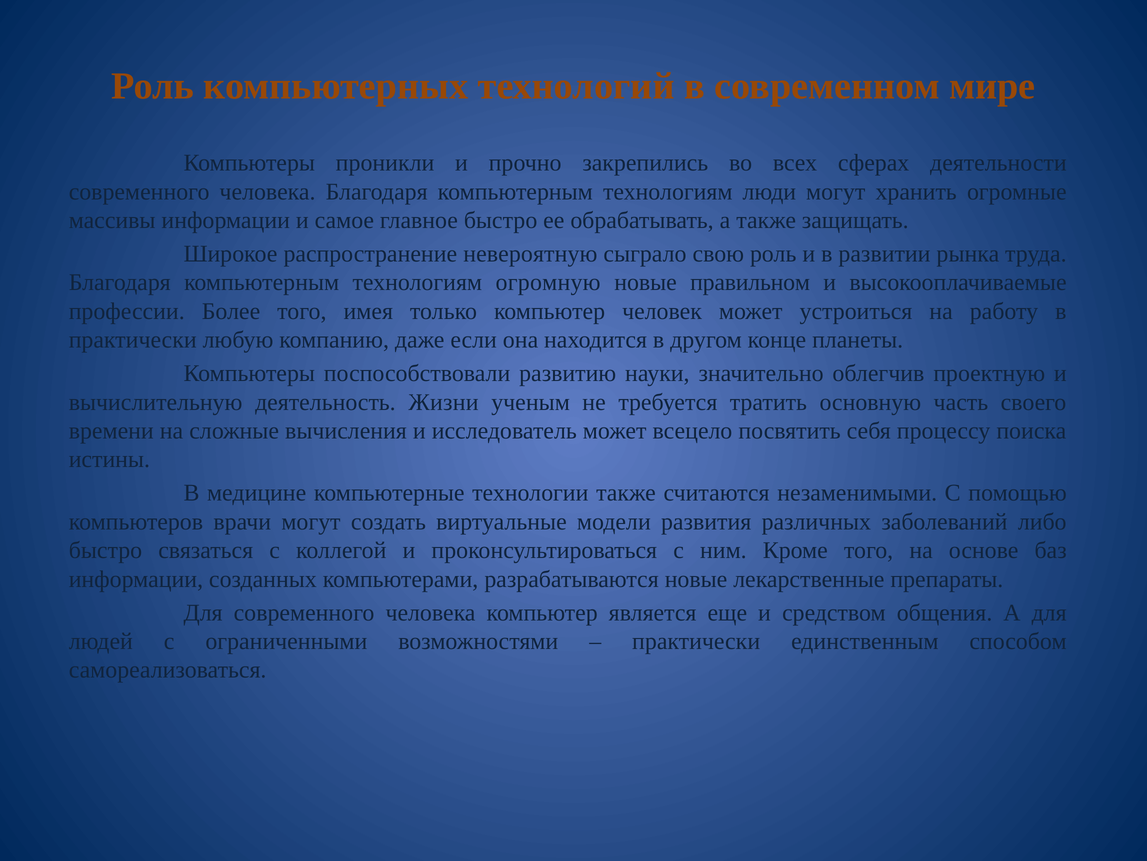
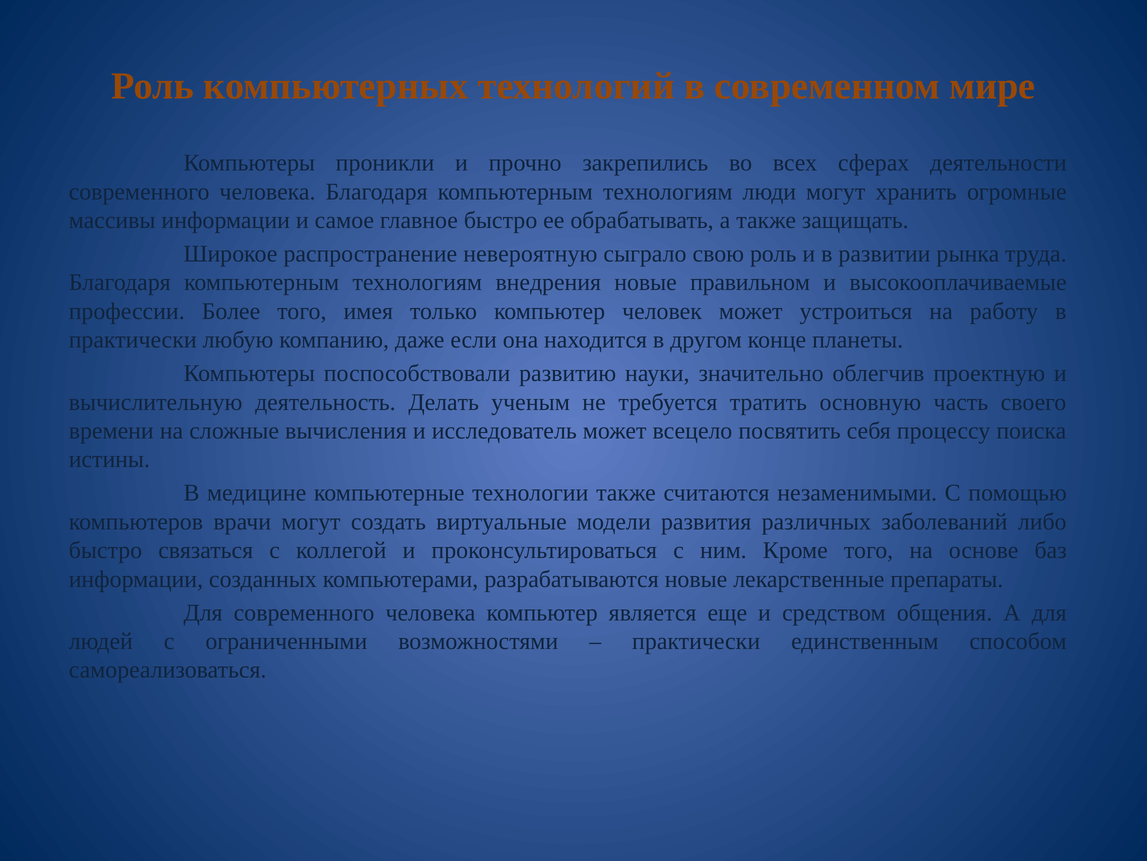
огромную: огромную -> внедрения
Жизни: Жизни -> Делать
